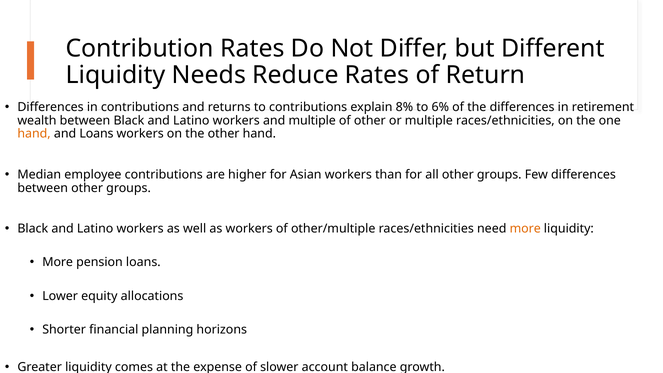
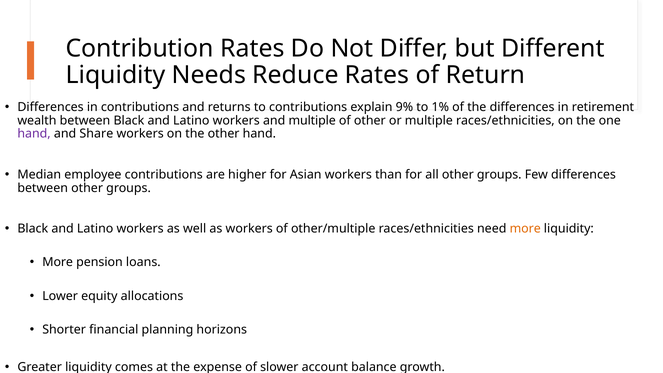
8%: 8% -> 9%
6%: 6% -> 1%
hand at (34, 134) colour: orange -> purple
and Loans: Loans -> Share
